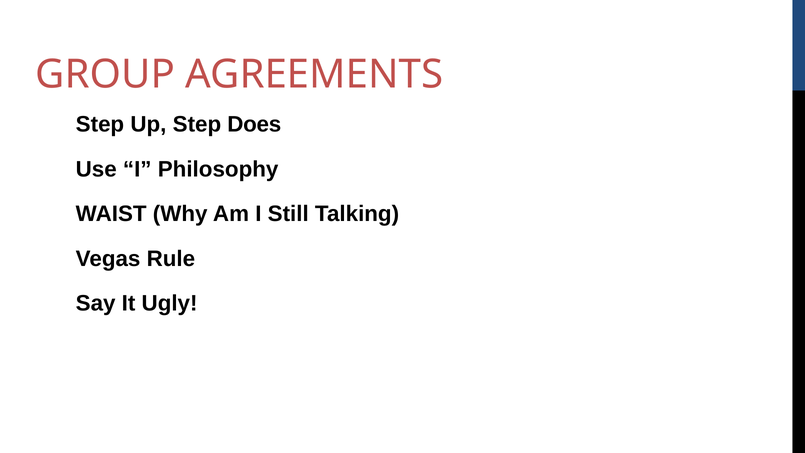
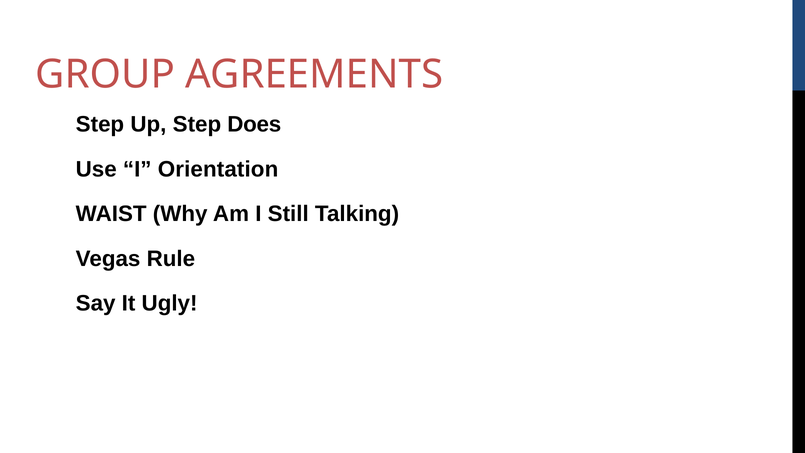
Philosophy: Philosophy -> Orientation
